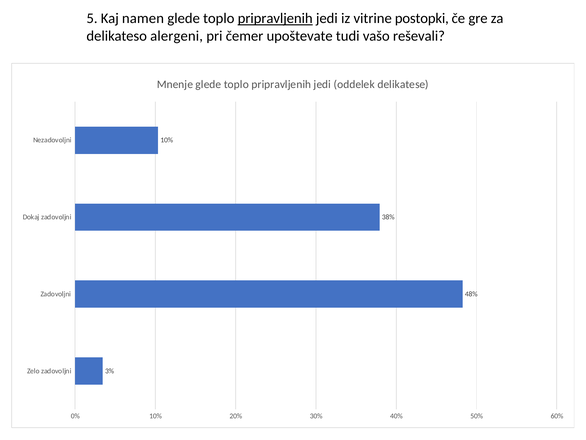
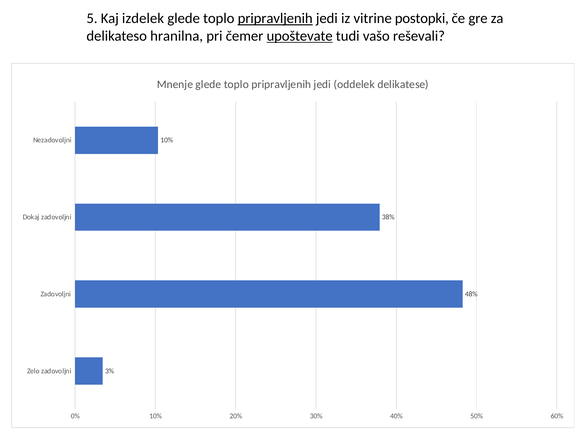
namen: namen -> izdelek
alergeni: alergeni -> hranilna
upoštevate underline: none -> present
